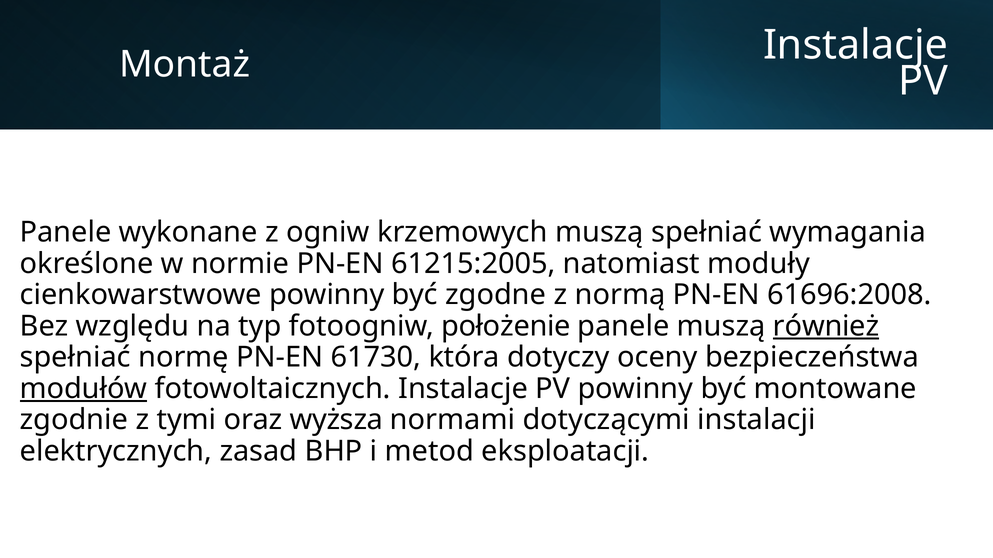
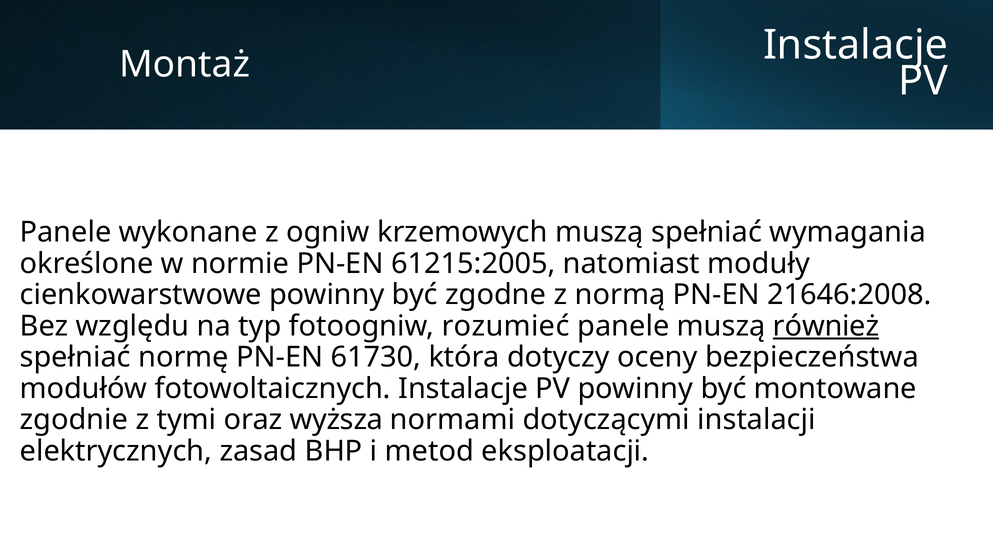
61696:2008: 61696:2008 -> 21646:2008
położenie: położenie -> rozumieć
modułów underline: present -> none
